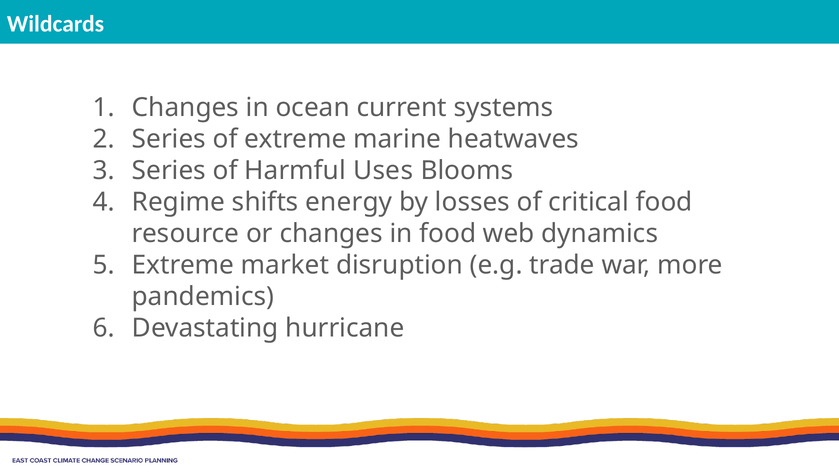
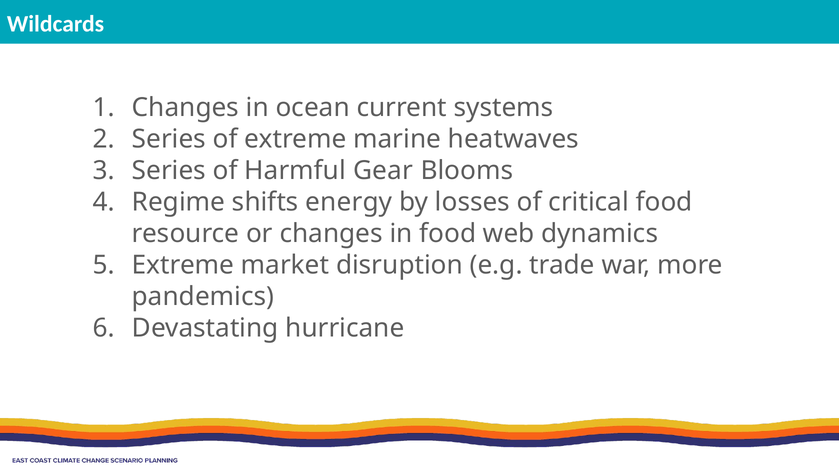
Uses: Uses -> Gear
